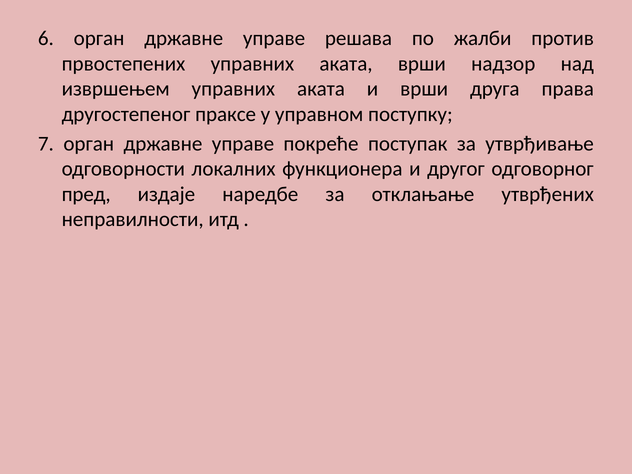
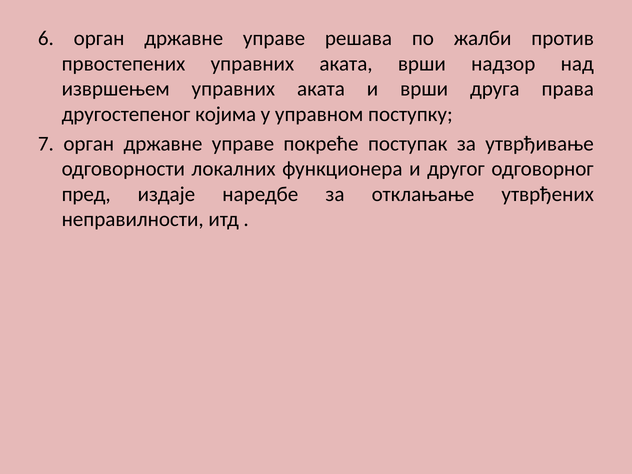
праксе: праксе -> којима
